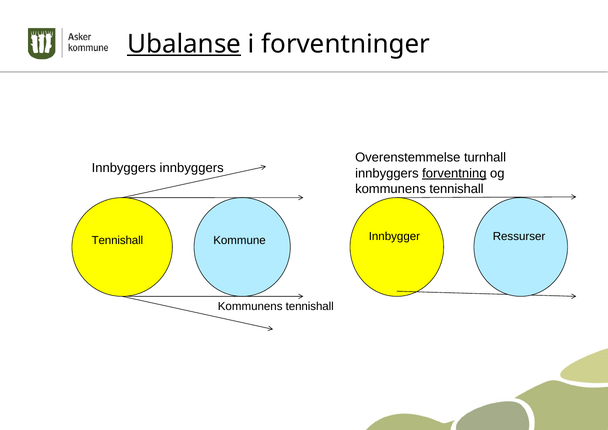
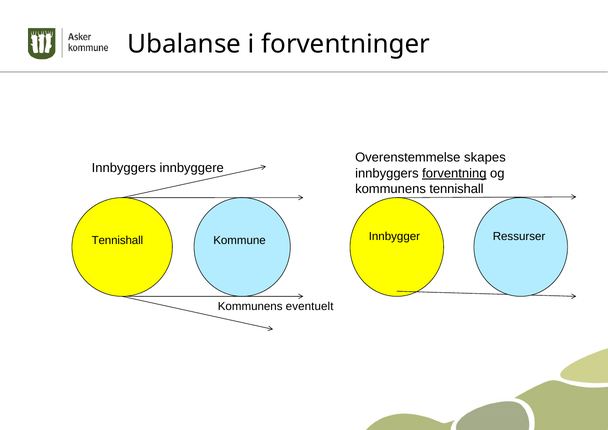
Ubalanse underline: present -> none
turnhall: turnhall -> skapes
Innbyggers innbyggers: innbyggers -> innbyggere
tennishall at (310, 307): tennishall -> eventuelt
